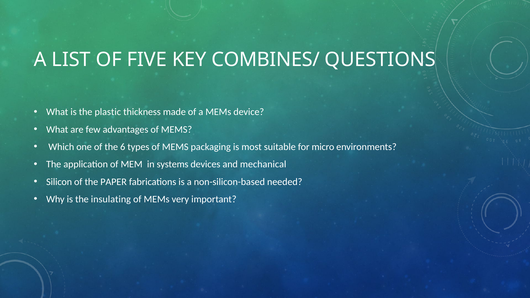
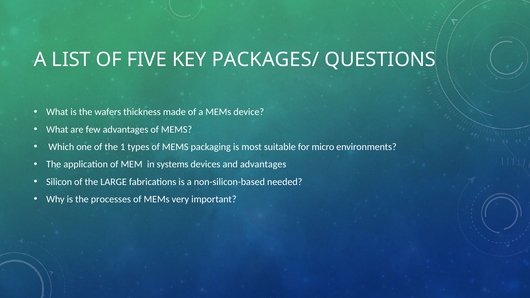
COMBINES/: COMBINES/ -> PACKAGES/
plastic: plastic -> wafers
6: 6 -> 1
and mechanical: mechanical -> advantages
PAPER: PAPER -> LARGE
insulating: insulating -> processes
